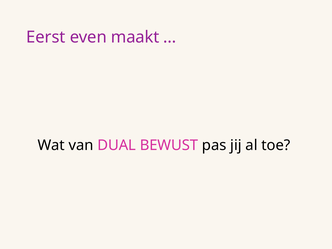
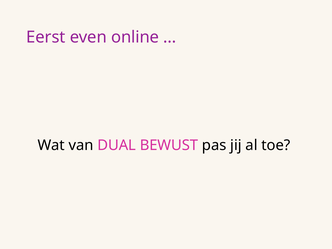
maakt: maakt -> online
